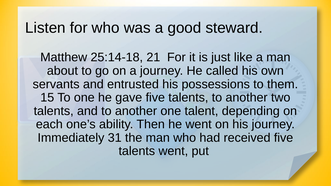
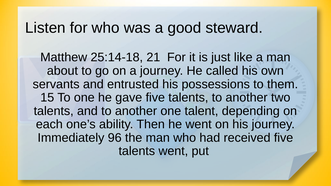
31: 31 -> 96
